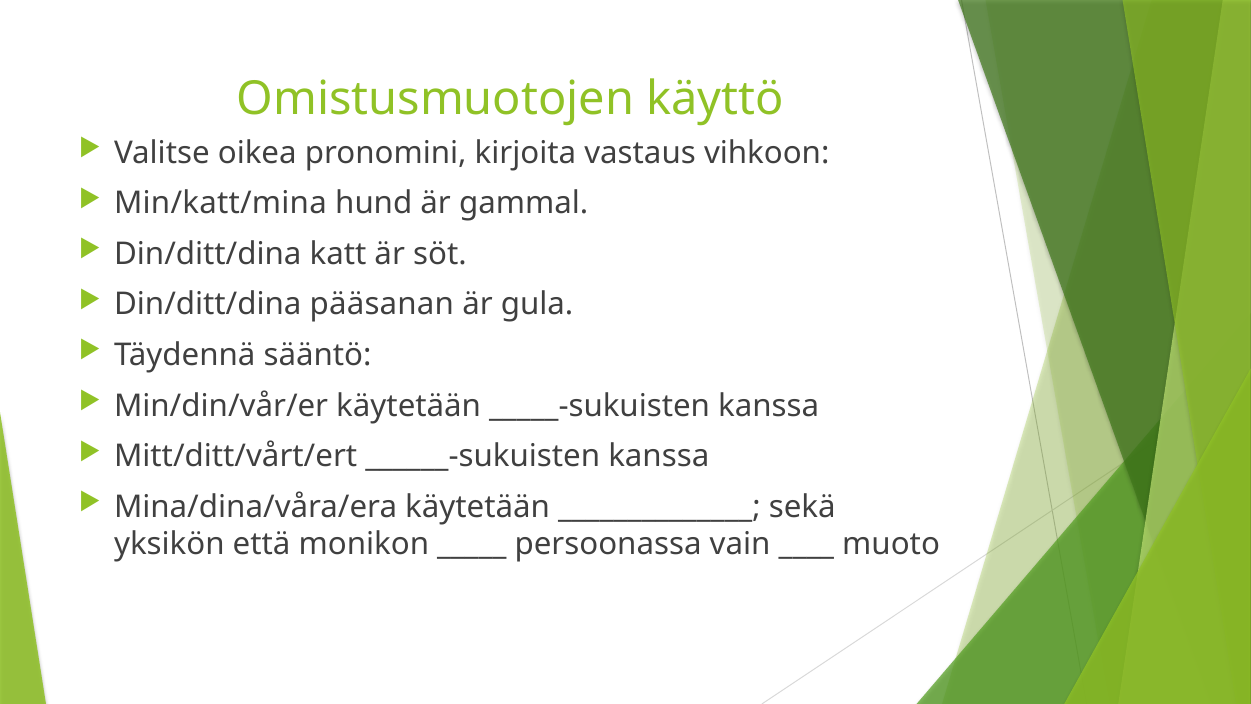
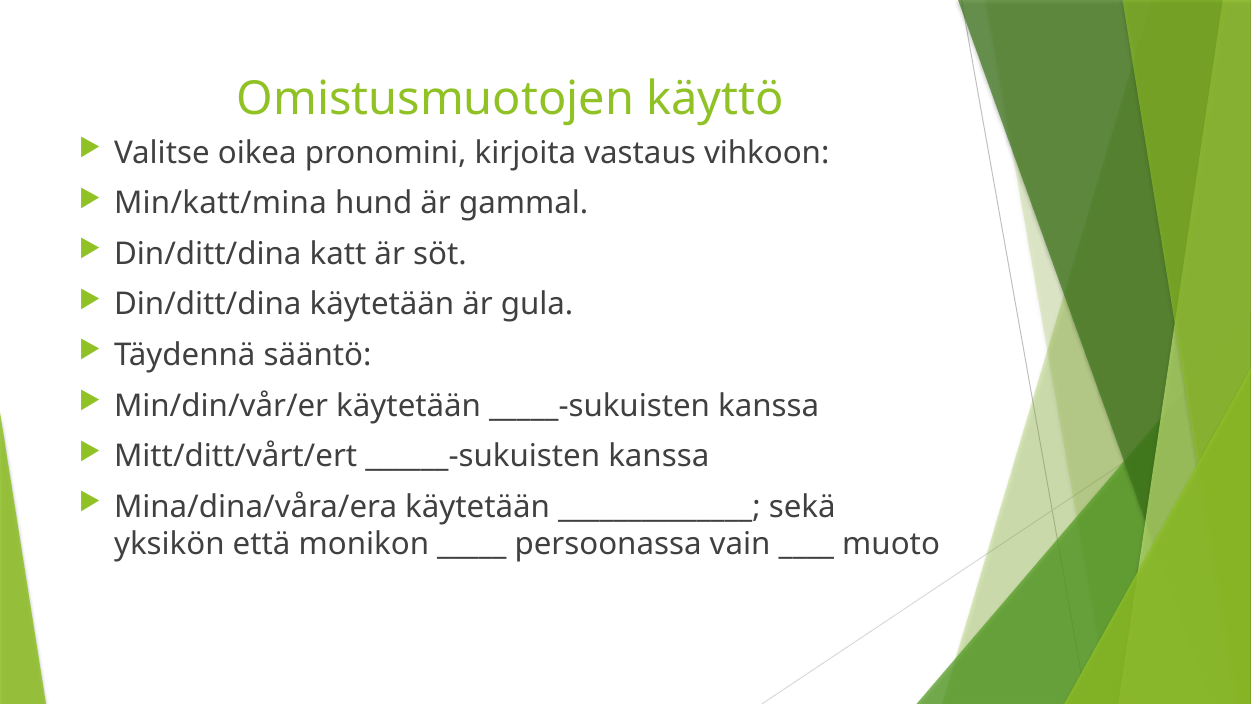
Din/ditt/dina pääsanan: pääsanan -> käytetään
